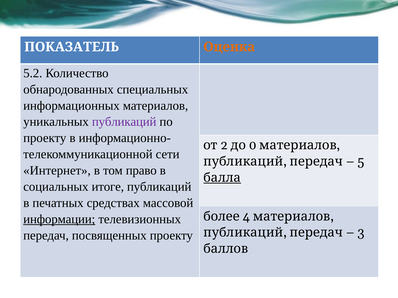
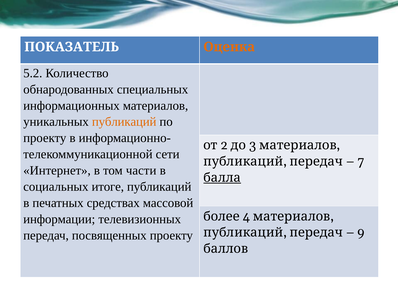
публикаций at (124, 122) colour: purple -> orange
0: 0 -> 3
5: 5 -> 7
право: право -> части
информации underline: present -> none
3: 3 -> 9
